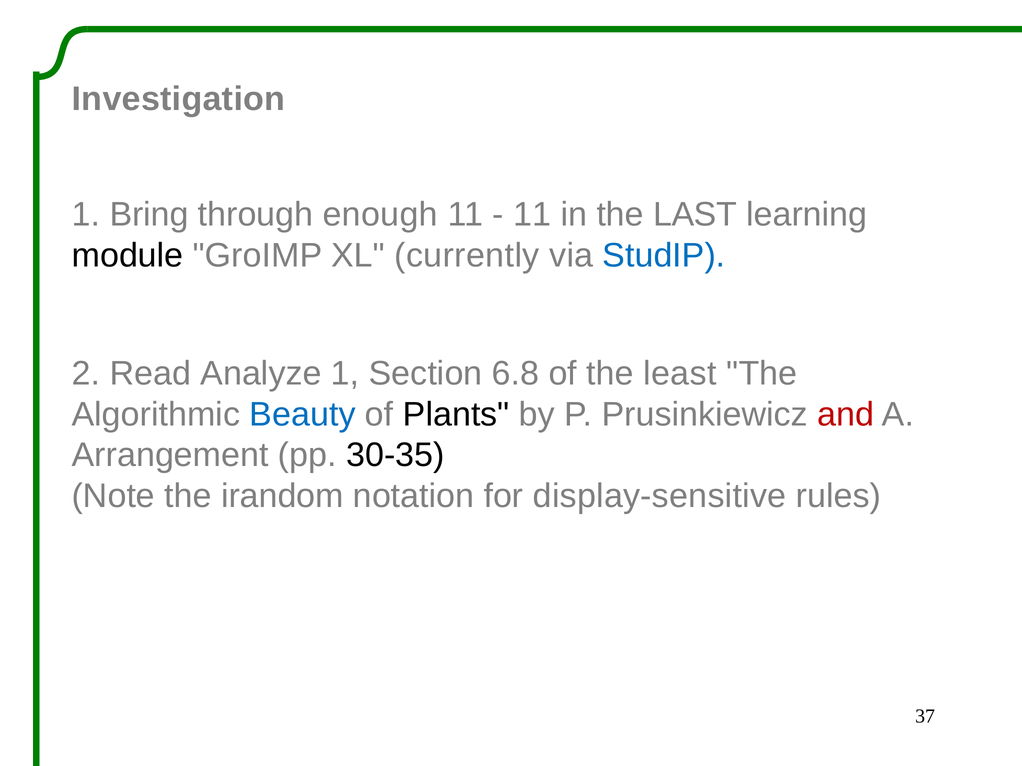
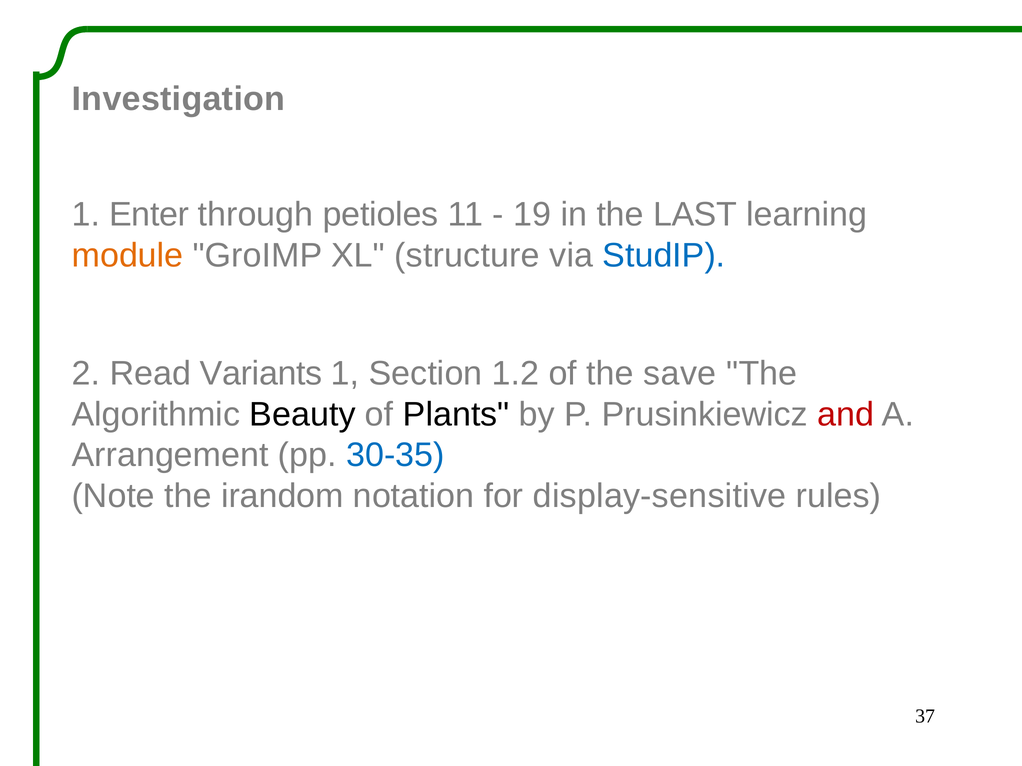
Bring: Bring -> Enter
enough: enough -> petioles
11 at (532, 215): 11 -> 19
module colour: black -> orange
currently: currently -> structure
Analyze: Analyze -> Variants
6.8: 6.8 -> 1.2
least: least -> save
Beauty colour: blue -> black
30-35 colour: black -> blue
